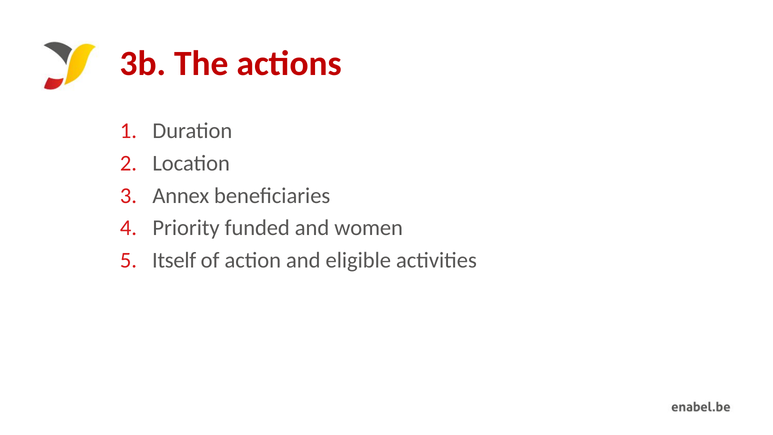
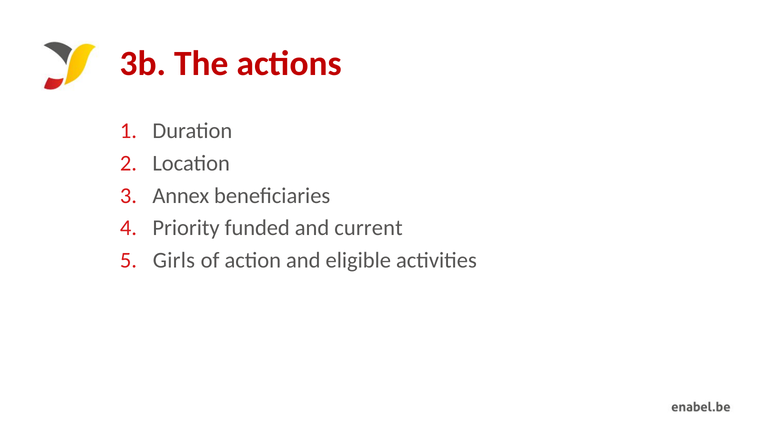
women: women -> current
Itself: Itself -> Girls
